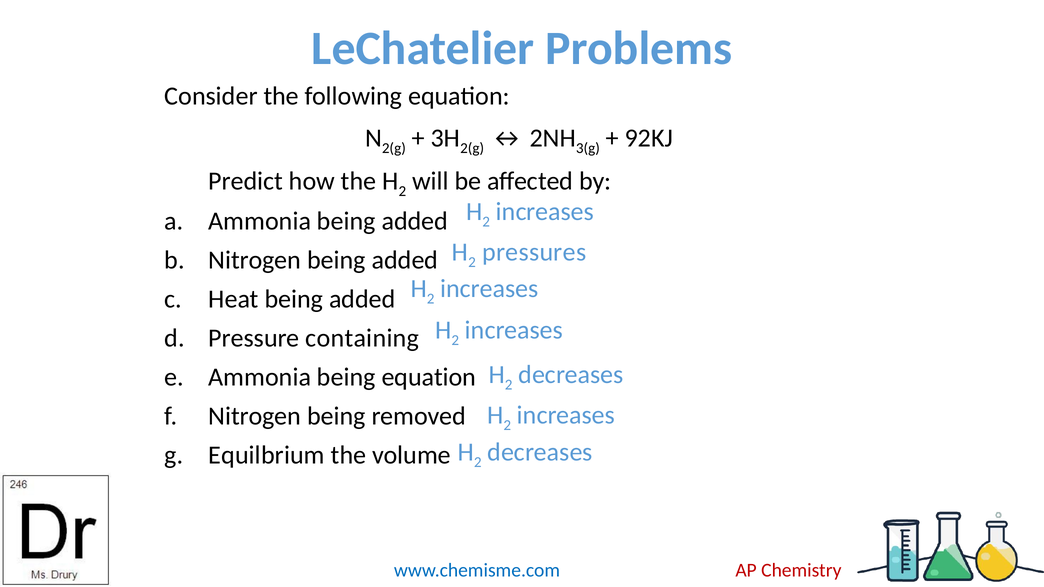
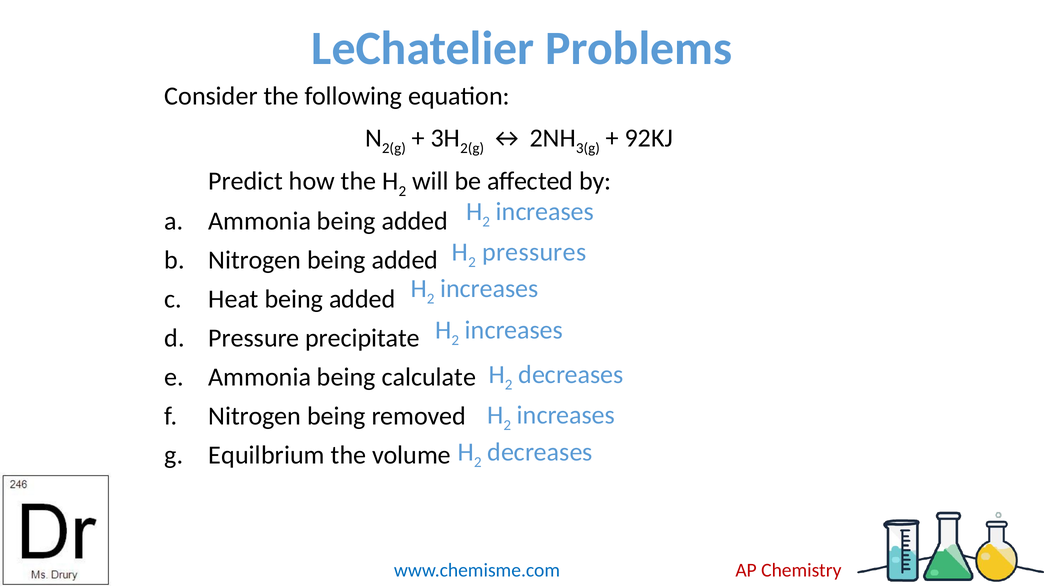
containing: containing -> precipitate
being equation: equation -> calculate
